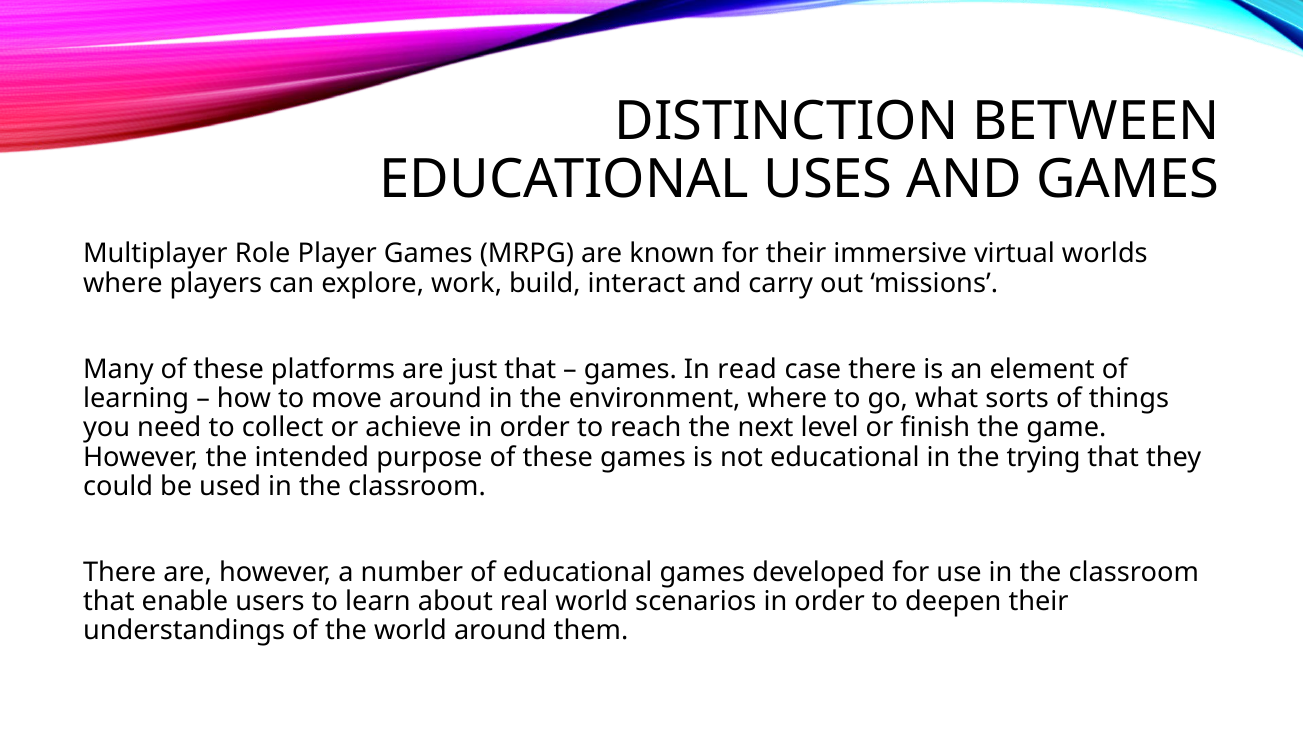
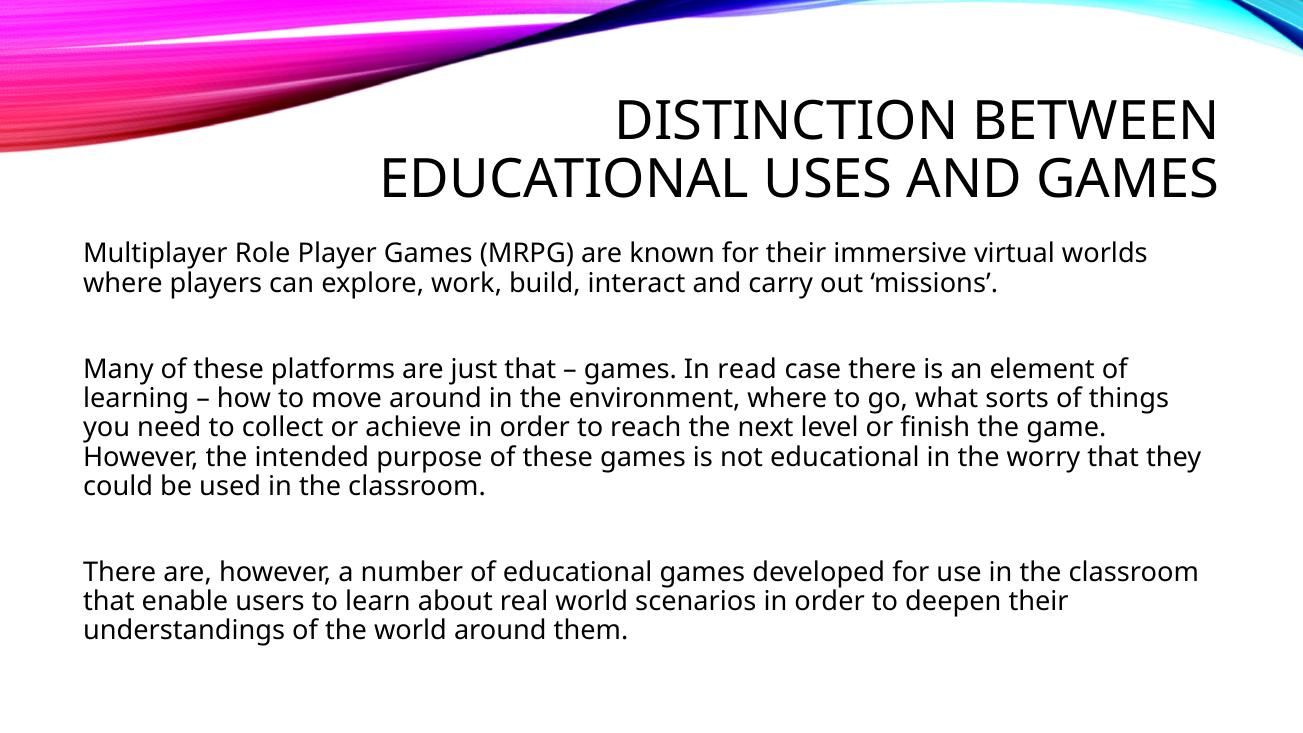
trying: trying -> worry
